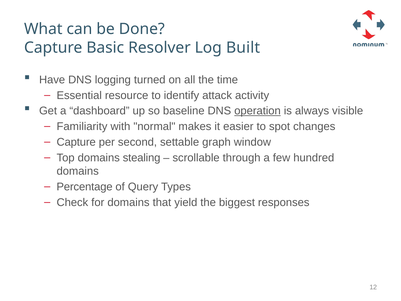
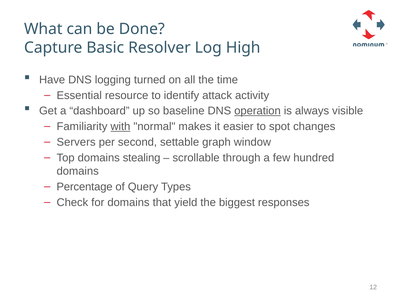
Built: Built -> High
with underline: none -> present
Capture at (76, 142): Capture -> Servers
